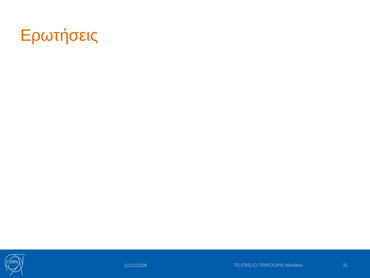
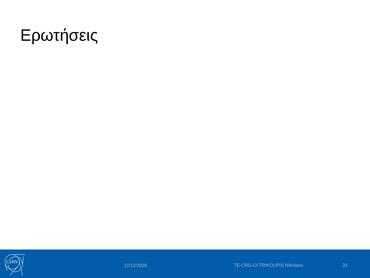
Ερωτήσεις colour: orange -> black
